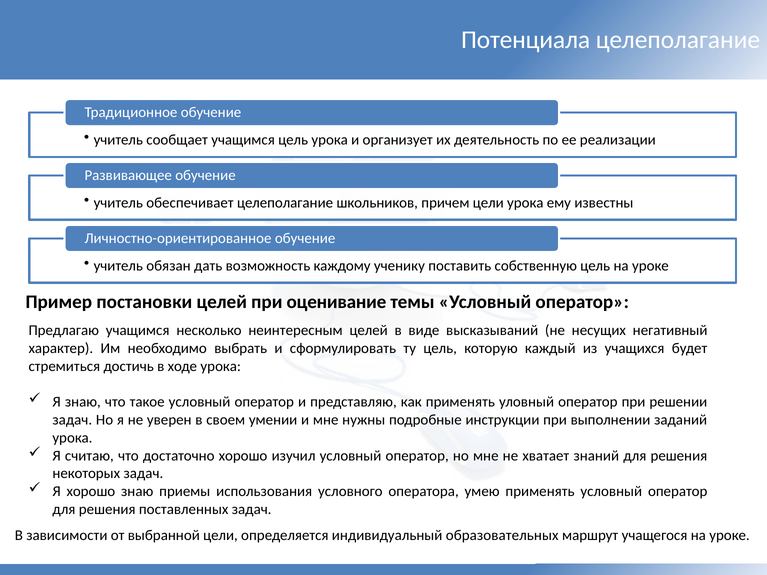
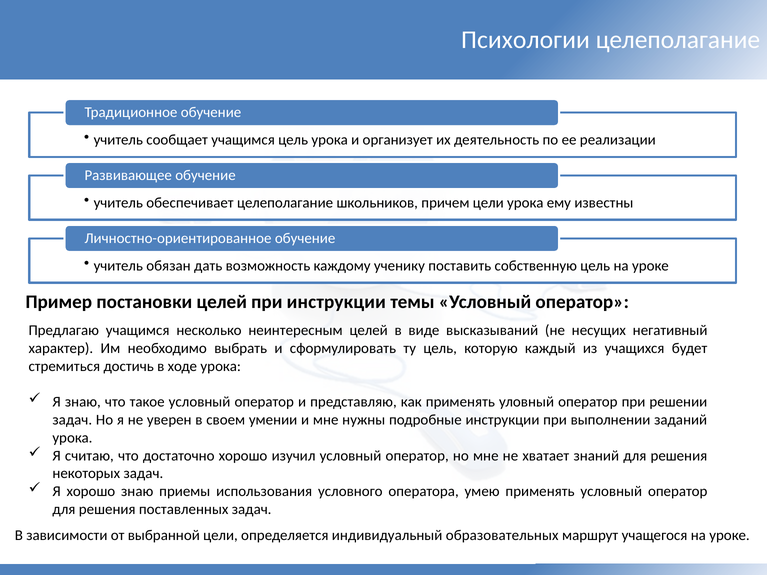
Потенциала: Потенциала -> Психологии
при оценивание: оценивание -> инструкции
